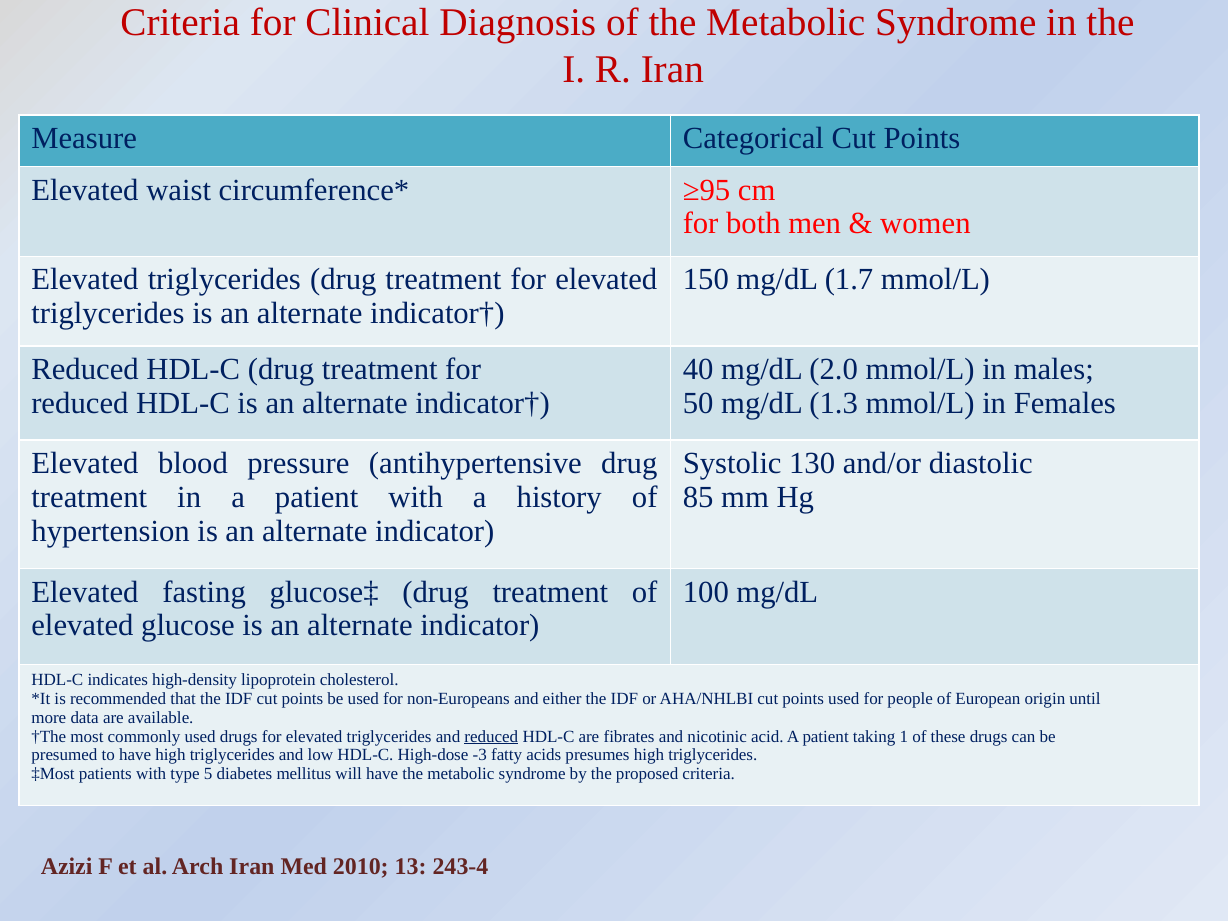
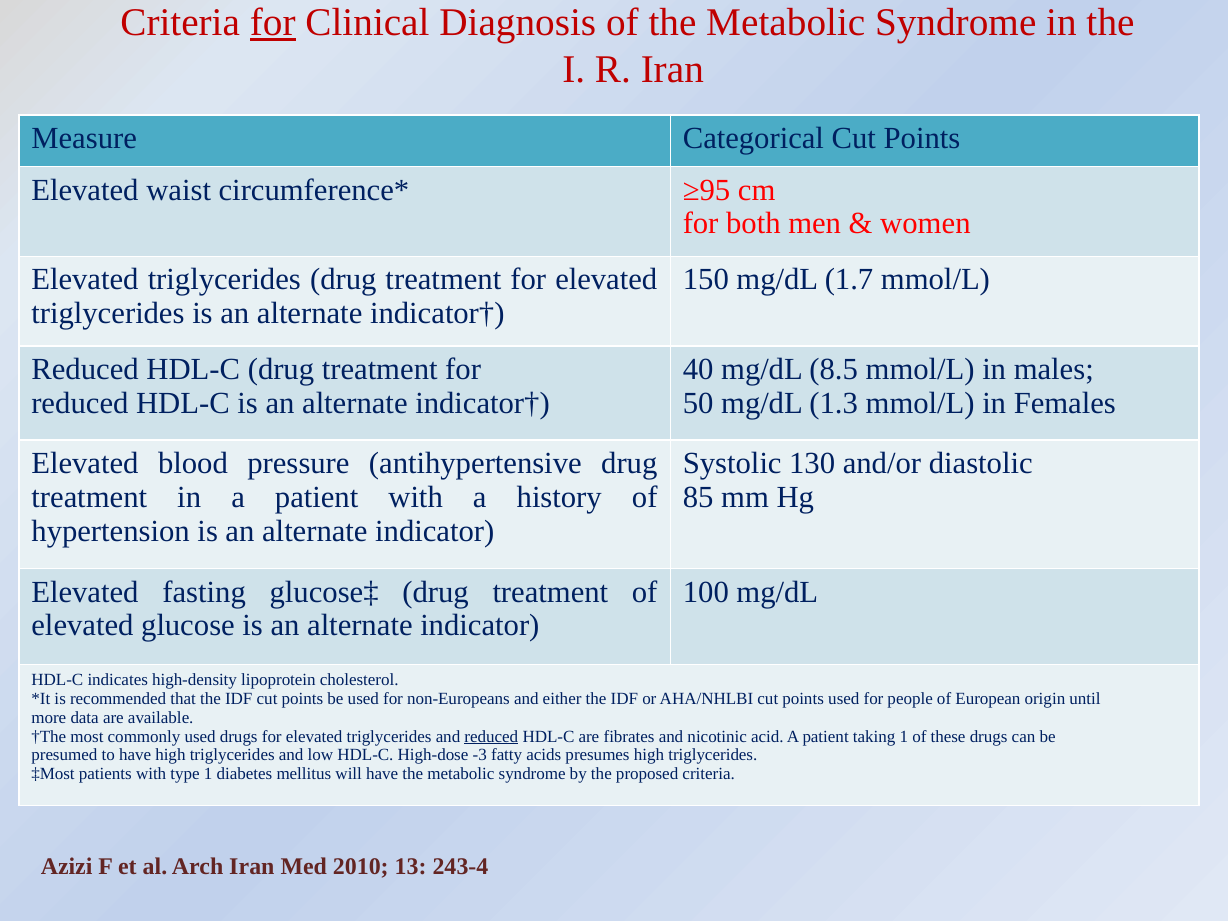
for at (273, 23) underline: none -> present
2.0: 2.0 -> 8.5
type 5: 5 -> 1
